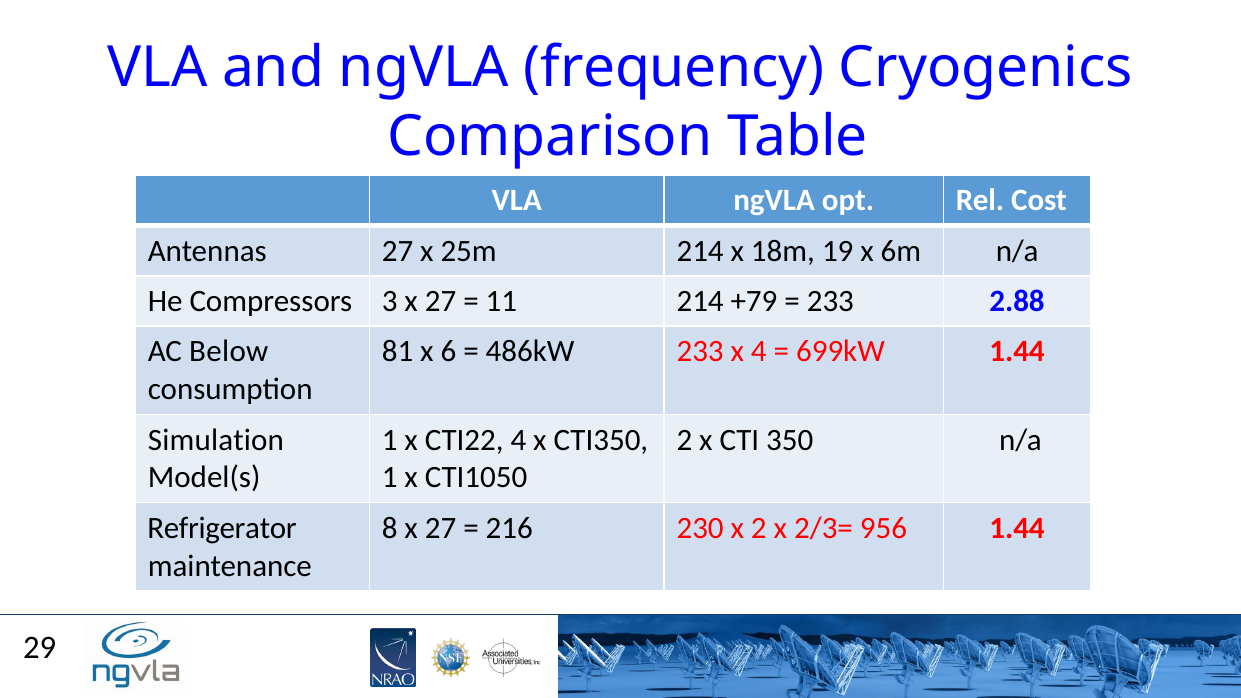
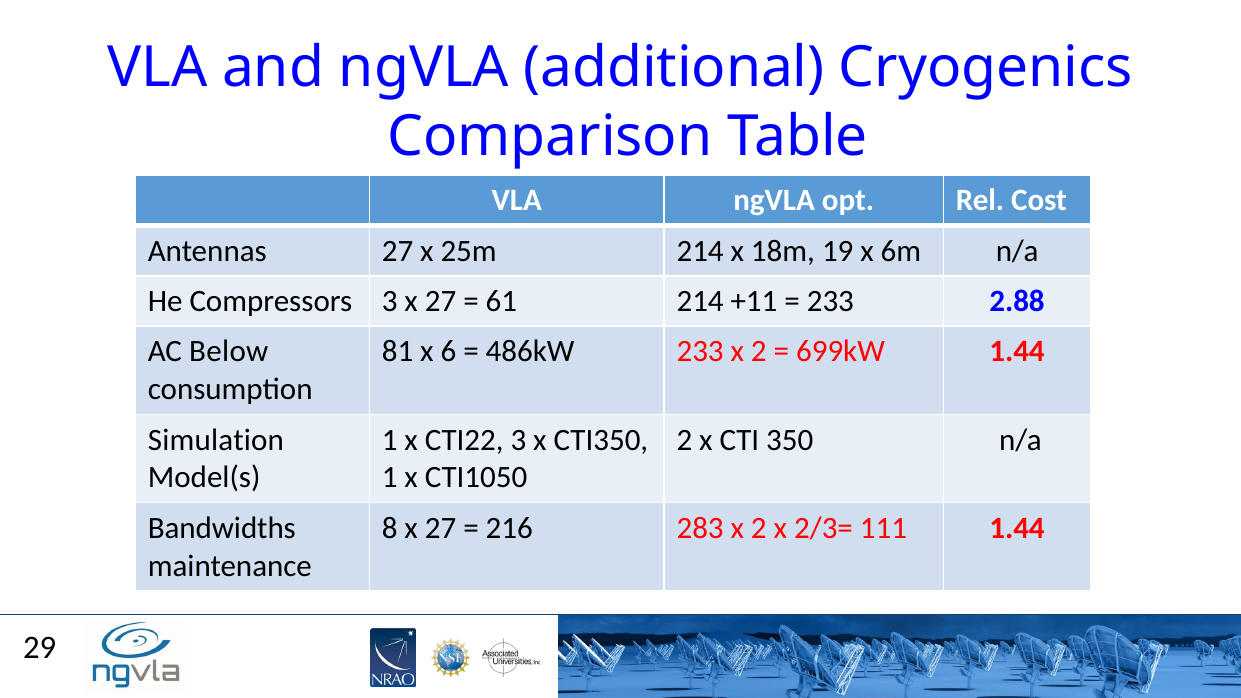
frequency: frequency -> additional
11: 11 -> 61
+79: +79 -> +11
233 x 4: 4 -> 2
CTI22 4: 4 -> 3
Refrigerator: Refrigerator -> Bandwidths
230: 230 -> 283
956: 956 -> 111
